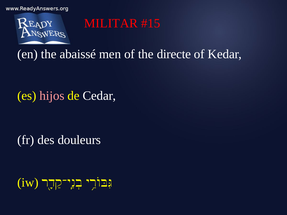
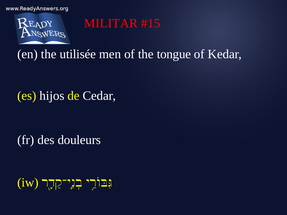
abaissé: abaissé -> utilisée
directe: directe -> tongue
hijos colour: pink -> white
